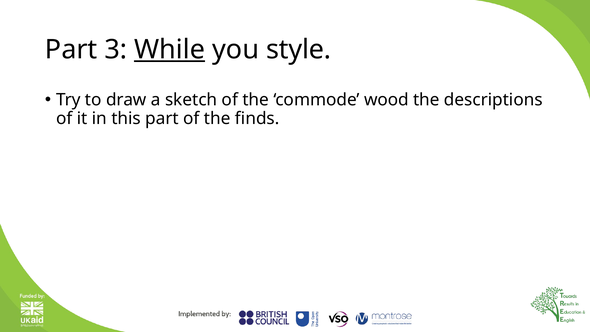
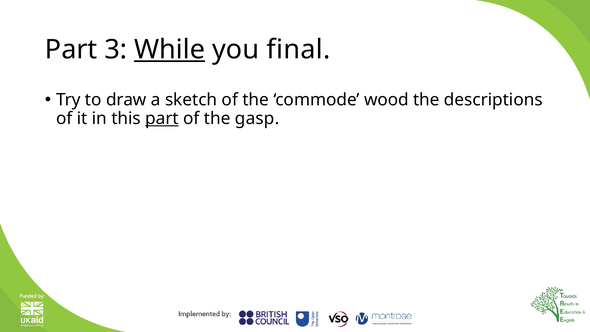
style: style -> final
part at (162, 118) underline: none -> present
finds: finds -> gasp
